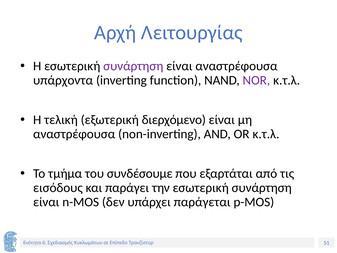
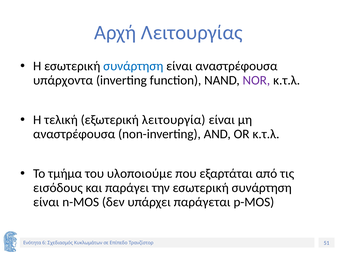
συνάρτηση at (133, 66) colour: purple -> blue
διερχόμενο: διερχόμενο -> λειτουργία
συνδέσουμε: συνδέσουμε -> υλοποιούμε
